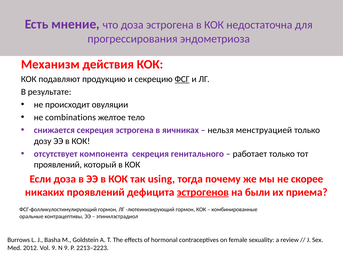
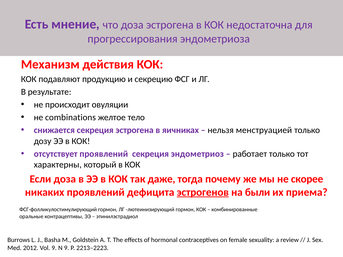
ФСГ underline: present -> none
отсутствует компонента: компонента -> проявлений
генитального: генитального -> эндометриоз
проявлений at (58, 165): проявлений -> характерны
using: using -> даже
